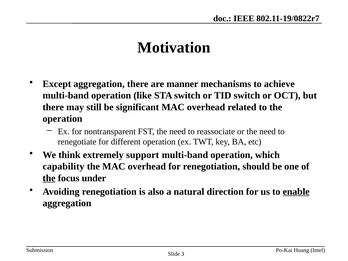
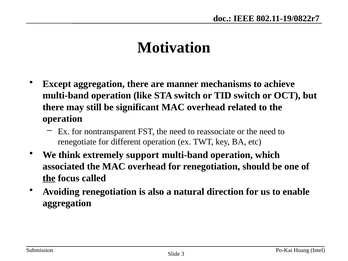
capability: capability -> associated
under: under -> called
enable underline: present -> none
